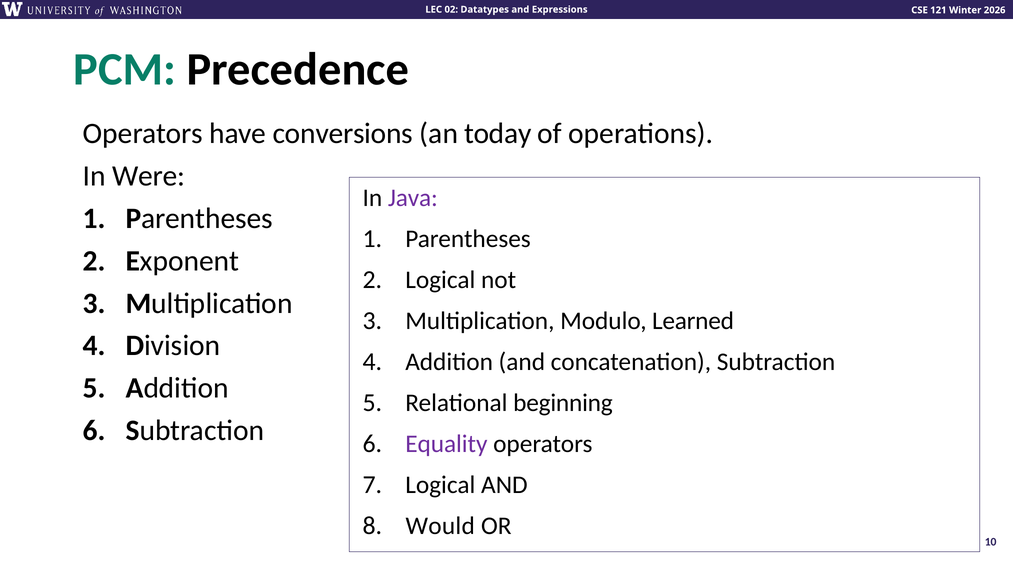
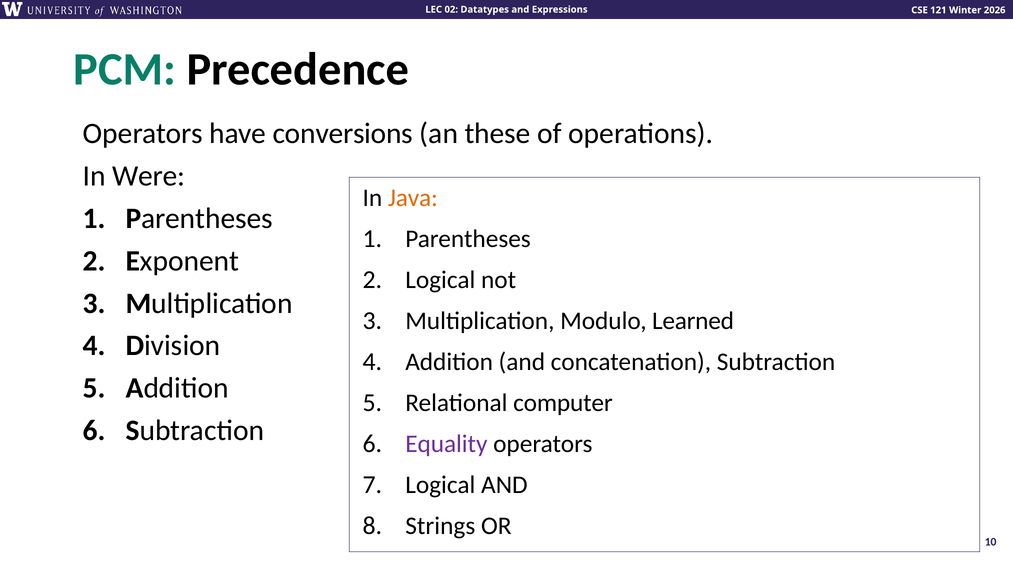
today: today -> these
Java colour: purple -> orange
beginning: beginning -> computer
Would: Would -> Strings
